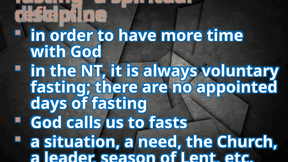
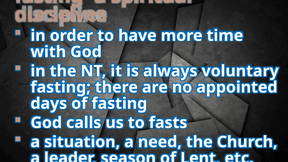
reflection: reflection -> ourselves
